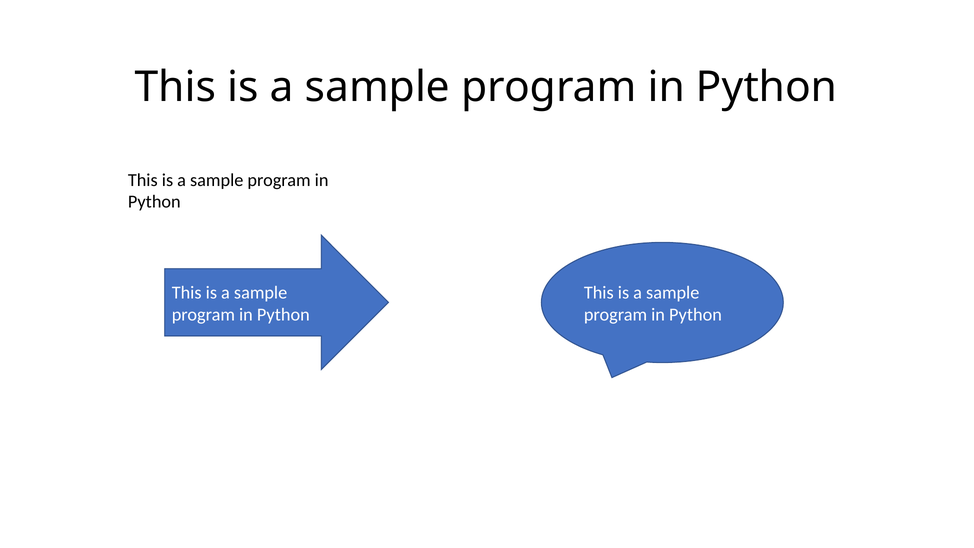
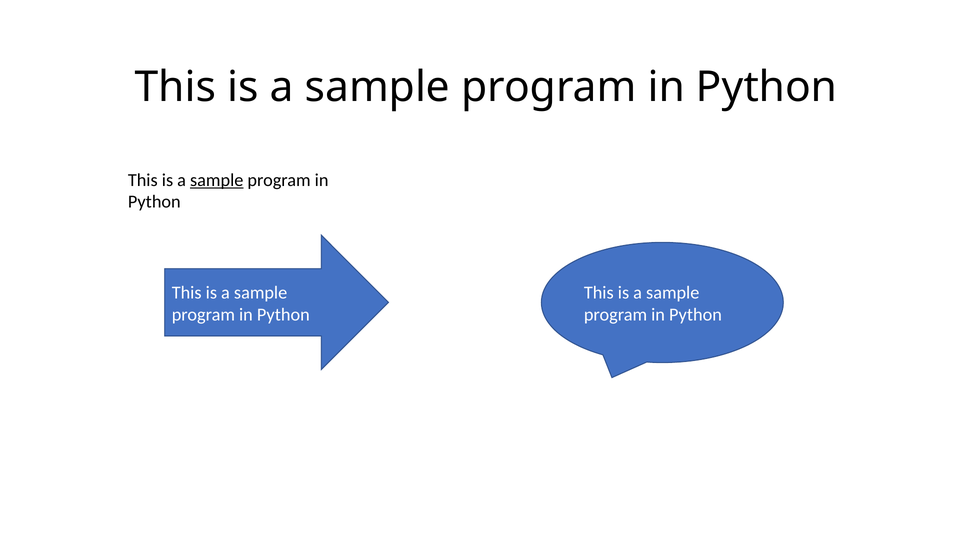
sample at (217, 180) underline: none -> present
